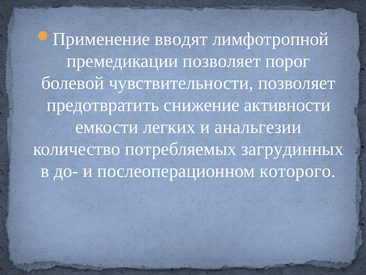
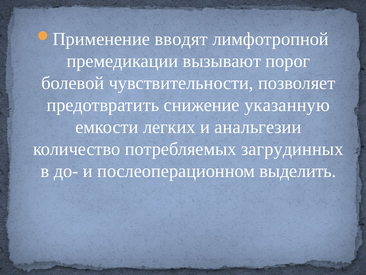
премедикации позволяет: позволяет -> вызывают
активности: активности -> указанную
которого: которого -> выделить
